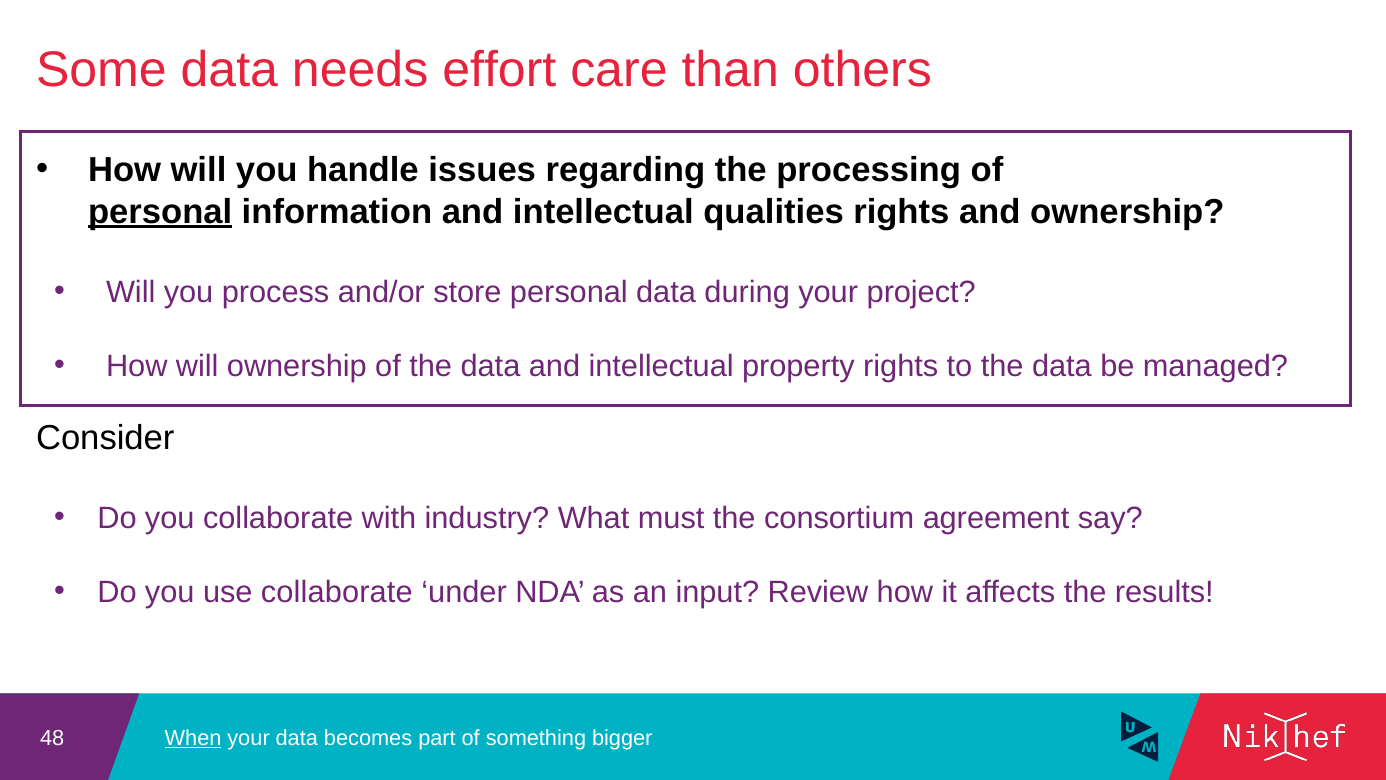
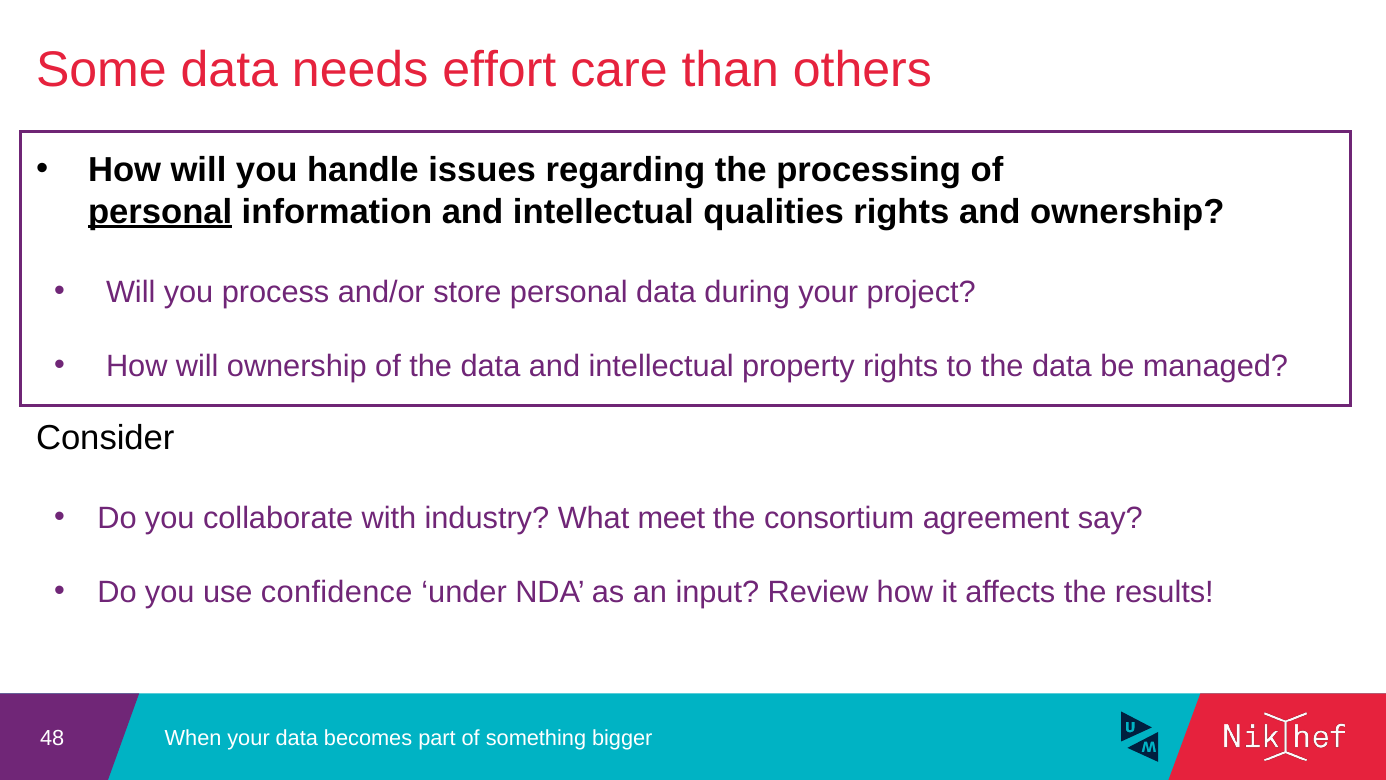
must: must -> meet
use collaborate: collaborate -> confidence
When underline: present -> none
